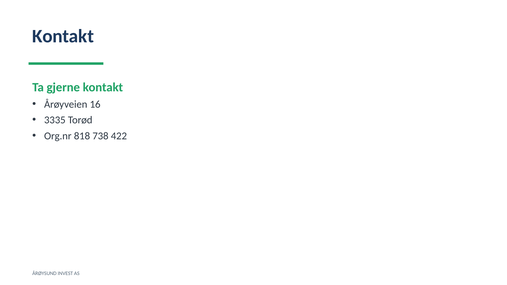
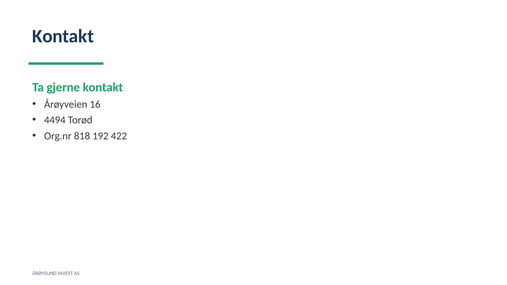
3335: 3335 -> 4494
738: 738 -> 192
